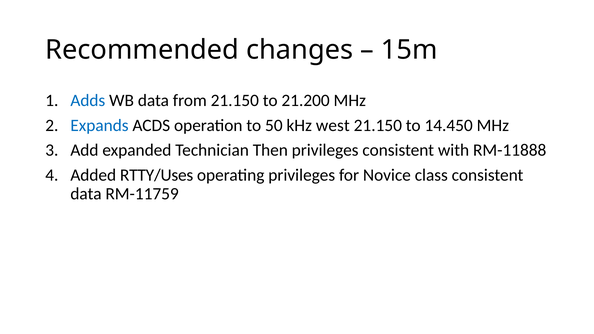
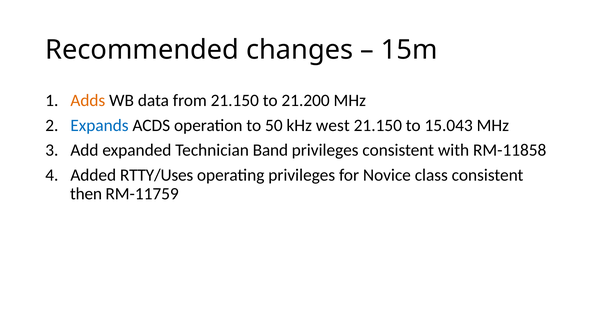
Adds colour: blue -> orange
14.450: 14.450 -> 15.043
Then: Then -> Band
RM-11888: RM-11888 -> RM-11858
data at (86, 194): data -> then
